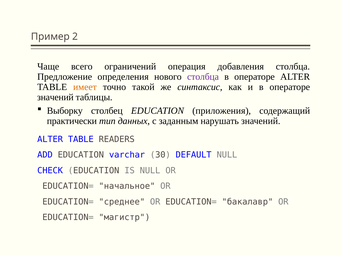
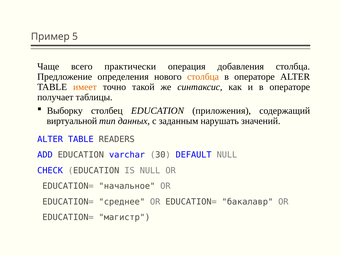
2: 2 -> 5
ограничений: ограничений -> практически
столбца at (203, 77) colour: purple -> orange
значений at (55, 97): значений -> получает
практически: практически -> виртуальной
